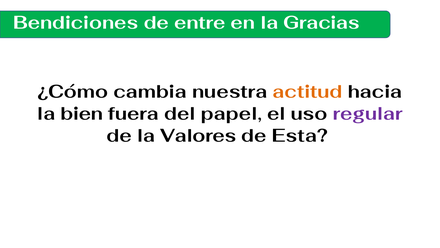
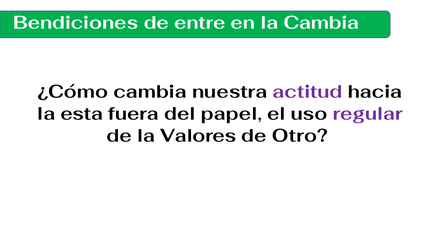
la Gracias: Gracias -> Cambia
actitud colour: orange -> purple
bien: bien -> esta
Esta: Esta -> Otro
